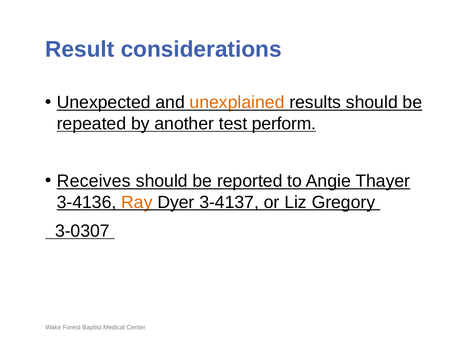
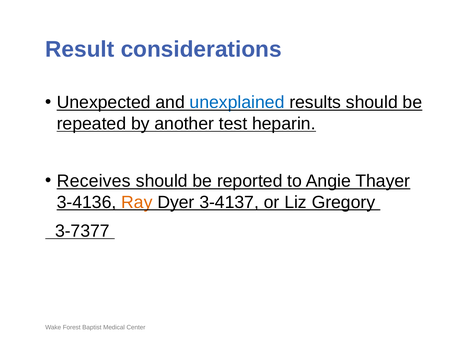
unexplained colour: orange -> blue
perform: perform -> heparin
3-0307: 3-0307 -> 3-7377
